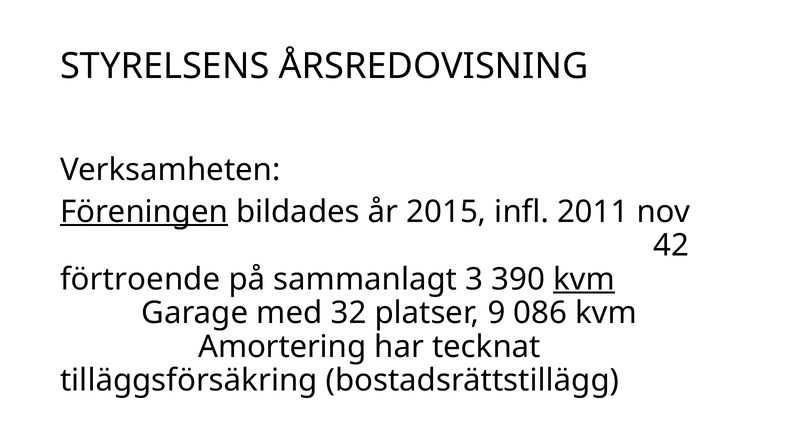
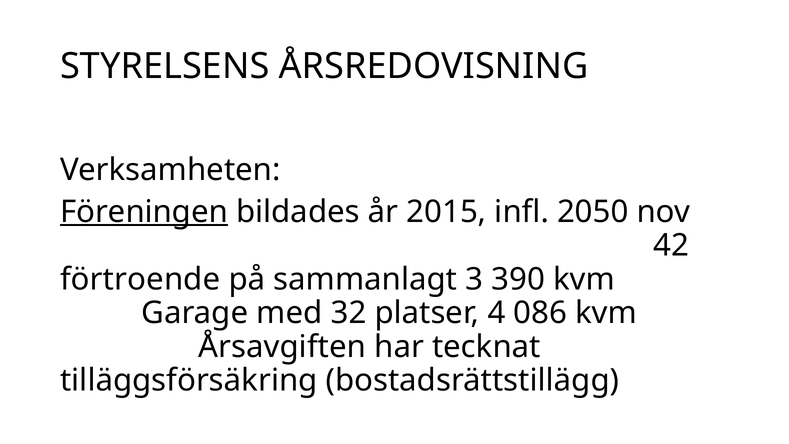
2011: 2011 -> 2050
kvm at (584, 279) underline: present -> none
9: 9 -> 4
Amortering: Amortering -> Årsavgiften
